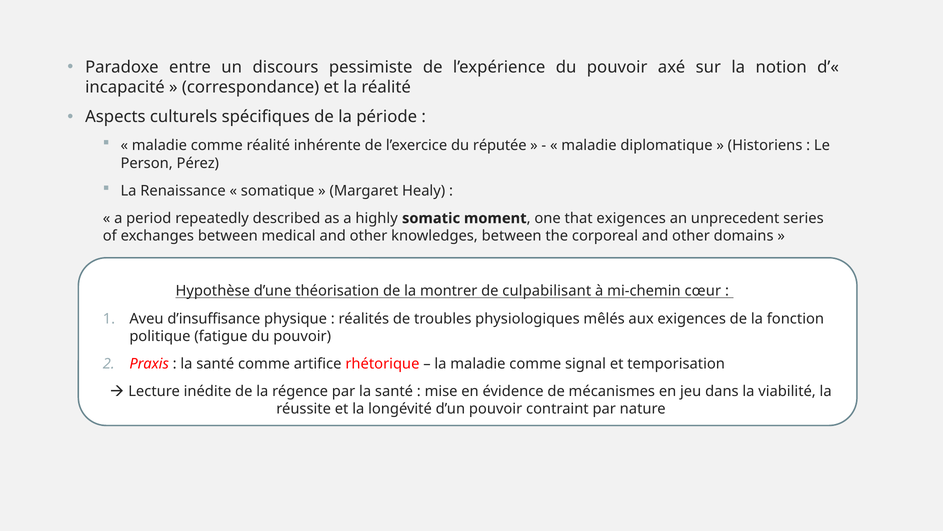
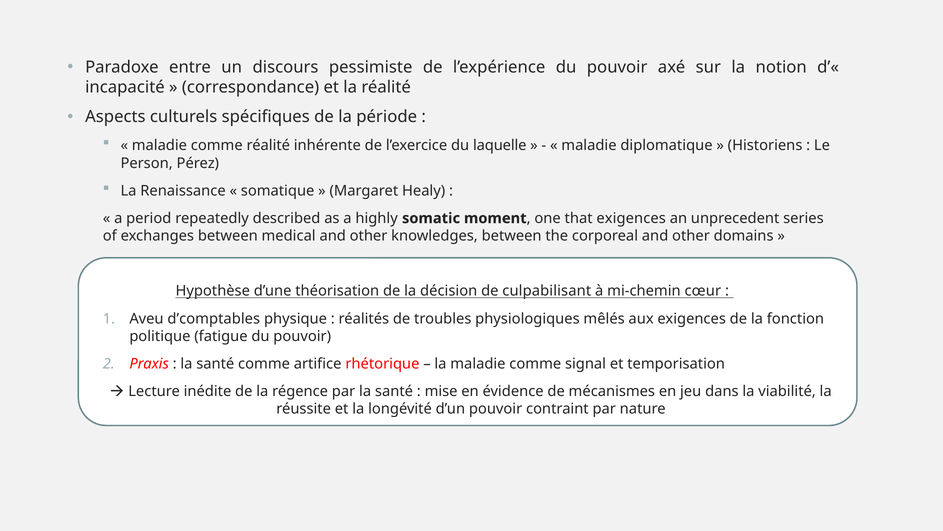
réputée: réputée -> laquelle
montrer: montrer -> décision
d’insuffisance: d’insuffisance -> d’comptables
